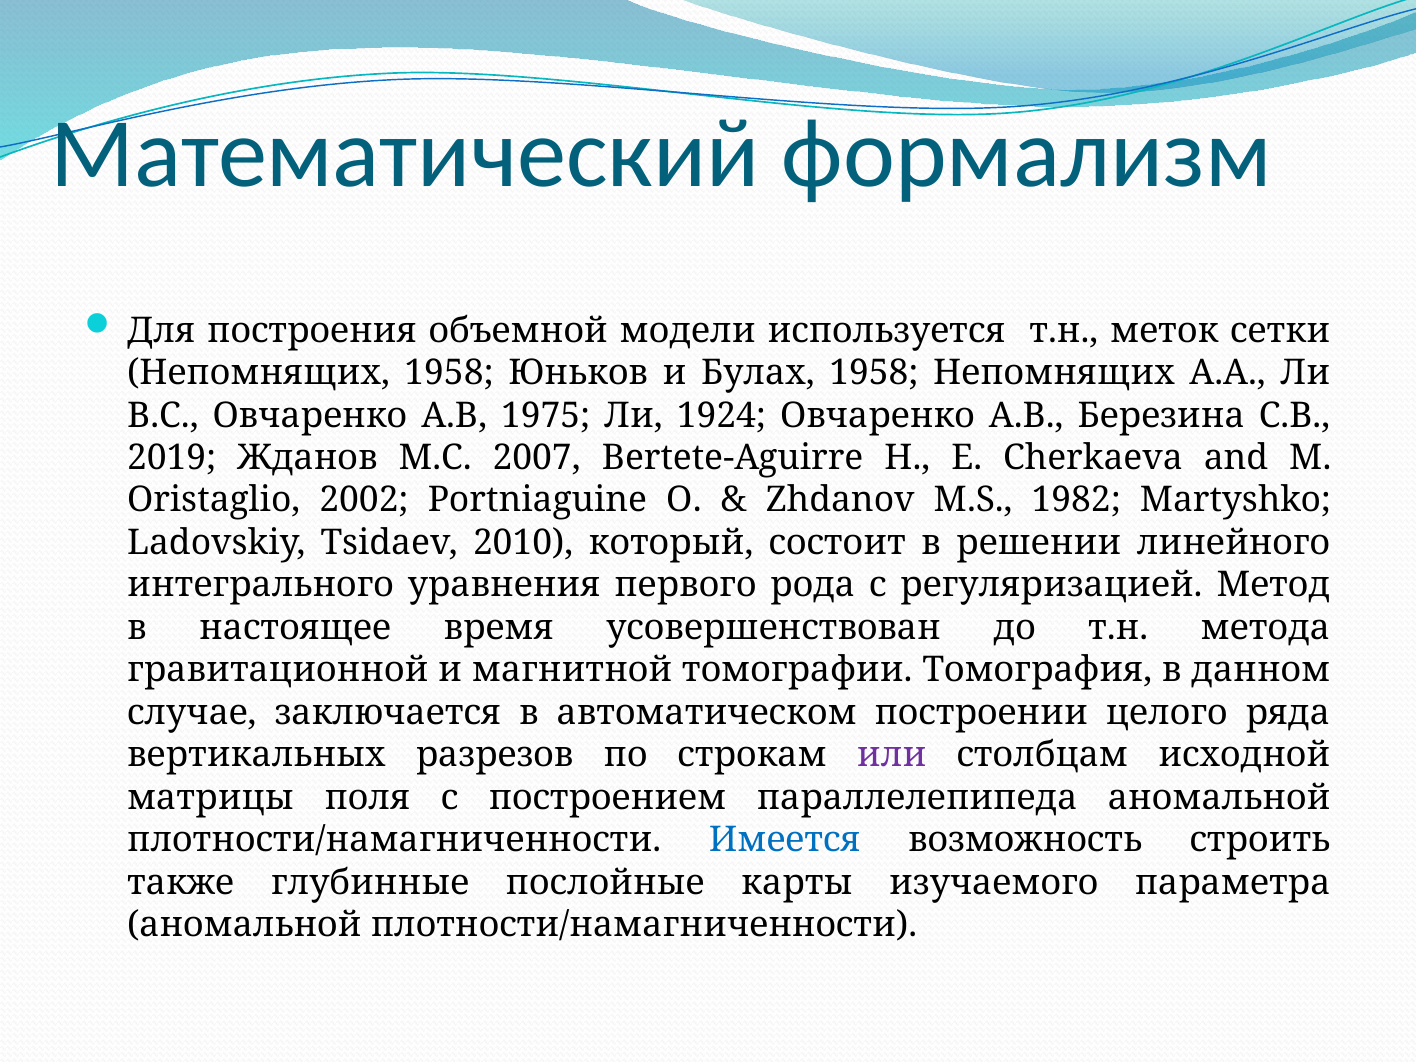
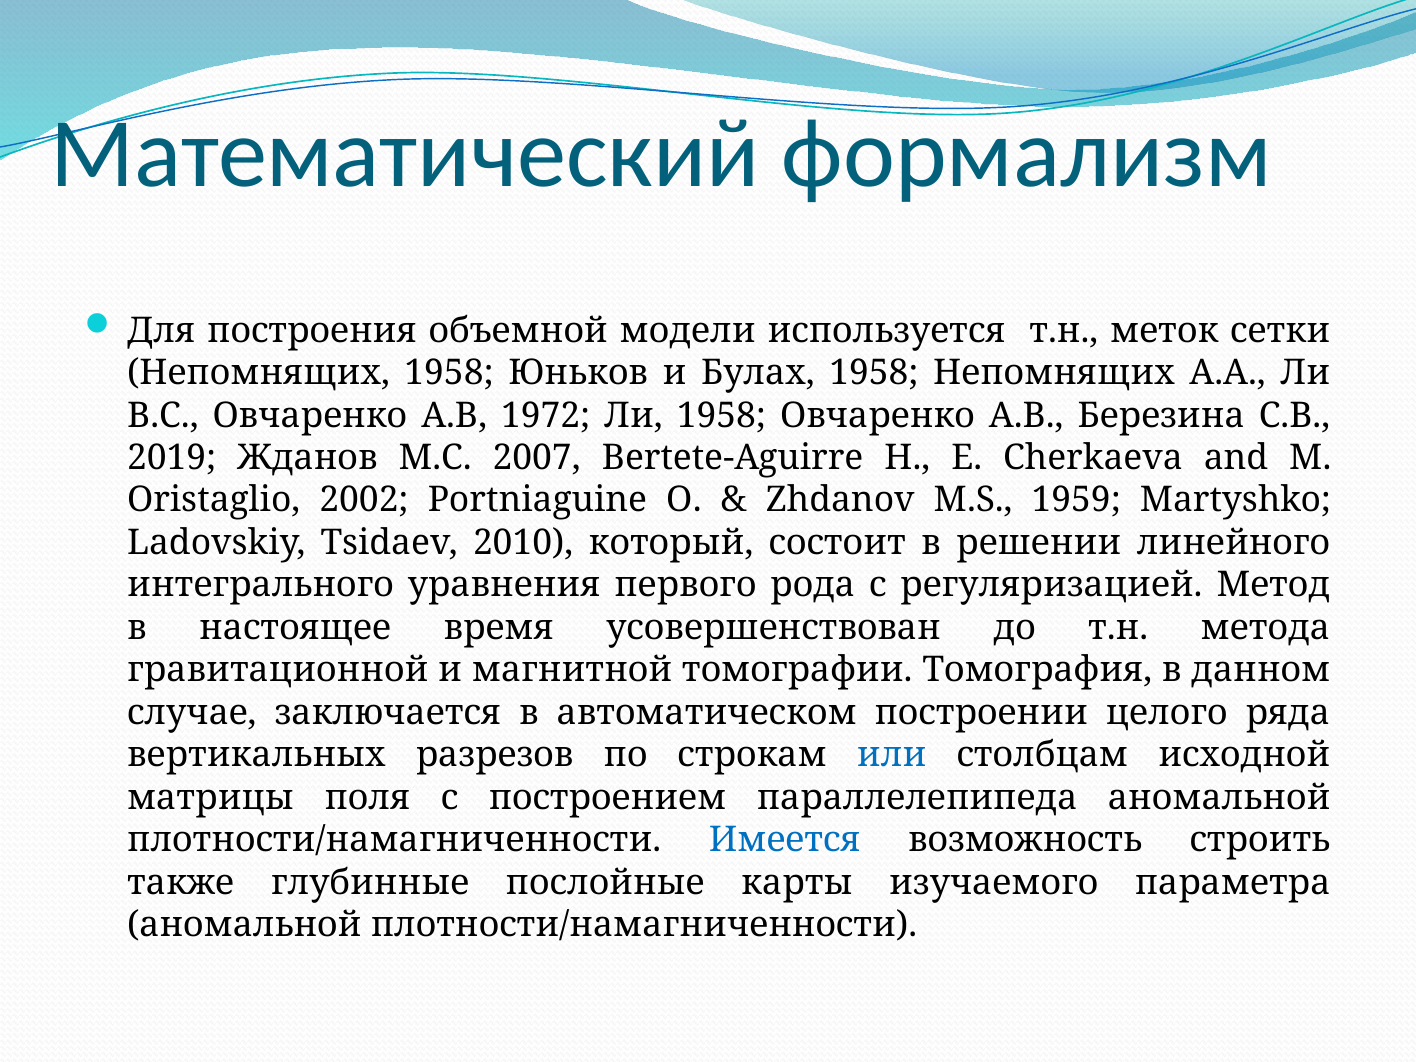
1975: 1975 -> 1972
Ли 1924: 1924 -> 1958
1982: 1982 -> 1959
или colour: purple -> blue
